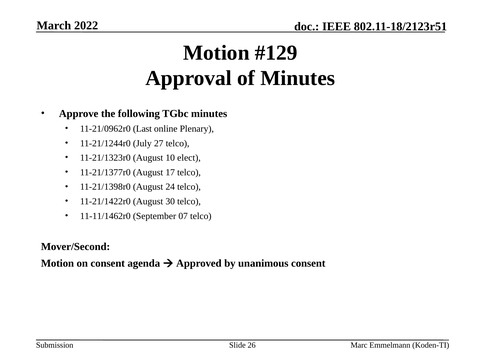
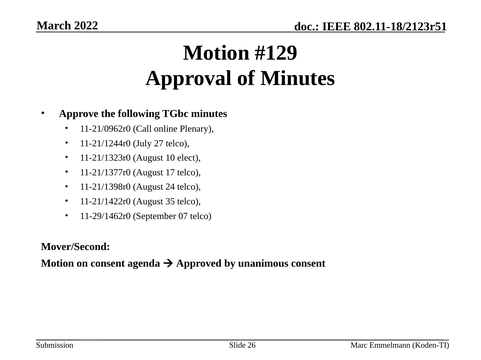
Last: Last -> Call
30: 30 -> 35
11-11/1462r0: 11-11/1462r0 -> 11-29/1462r0
